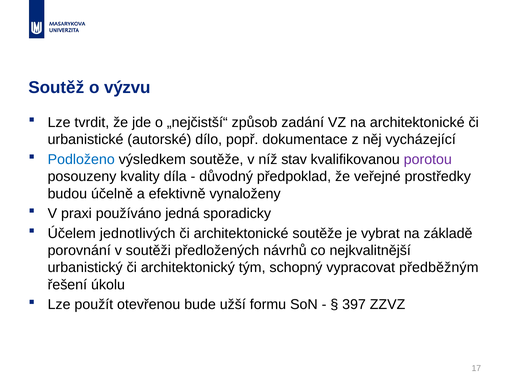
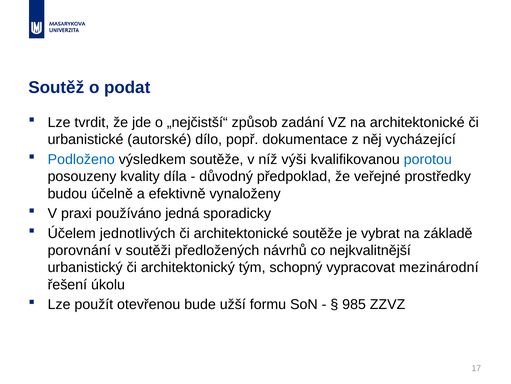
výzvu: výzvu -> podat
stav: stav -> výši
porotou colour: purple -> blue
předběžným: předběžným -> mezinárodní
397: 397 -> 985
